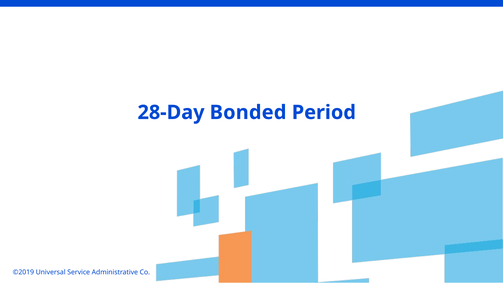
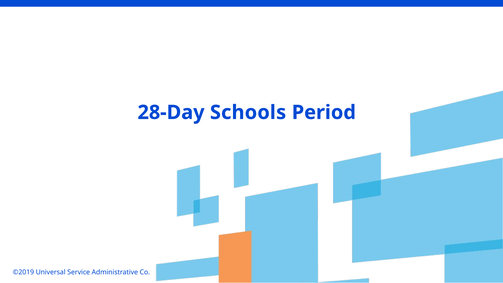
Bonded: Bonded -> Schools
